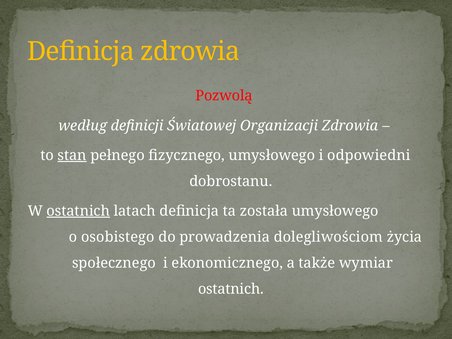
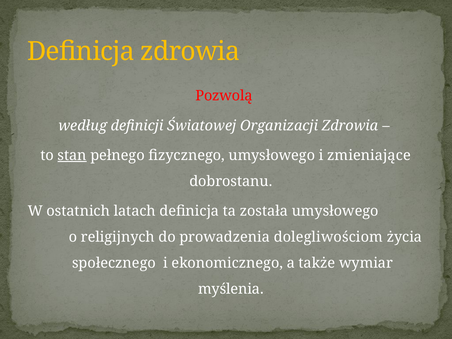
odpowiedni: odpowiedni -> zmieniające
ostatnich at (78, 211) underline: present -> none
osobistego: osobistego -> religijnych
ostatnich at (231, 289): ostatnich -> myślenia
